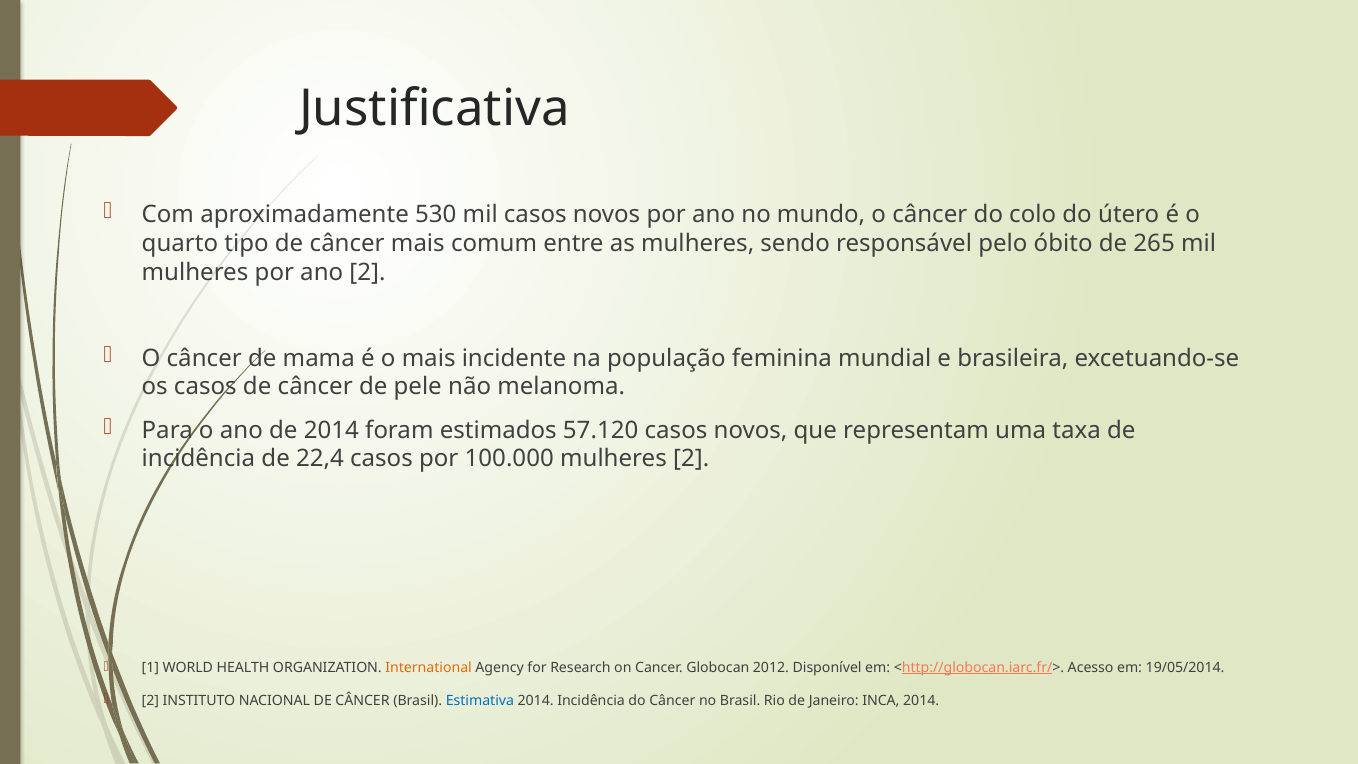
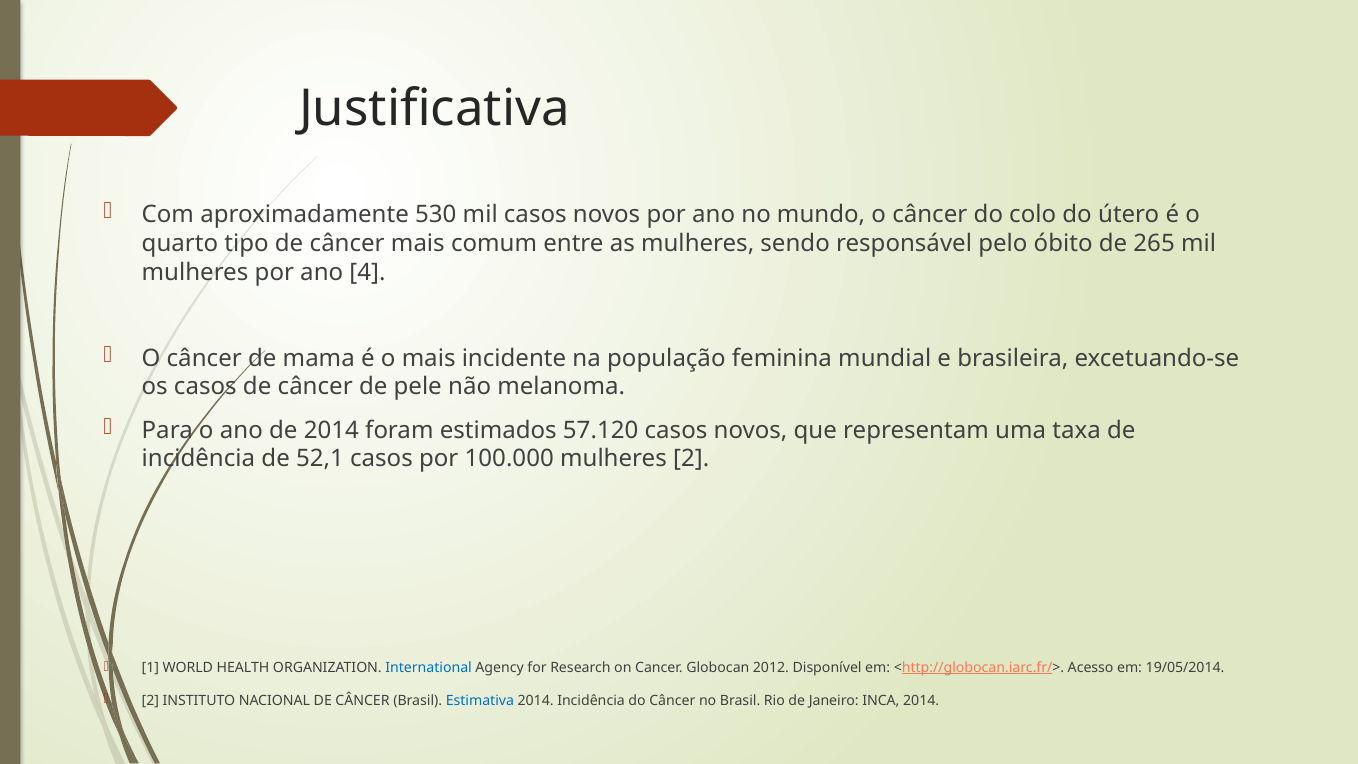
ano 2: 2 -> 4
22,4: 22,4 -> 52,1
International colour: orange -> blue
